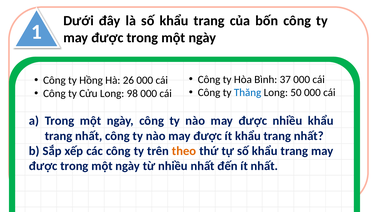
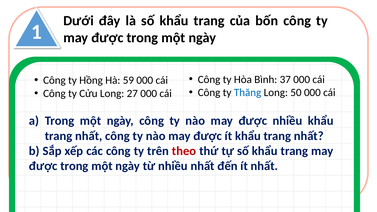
26: 26 -> 59
98: 98 -> 27
theo colour: orange -> red
